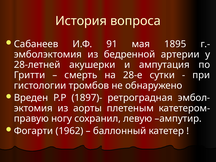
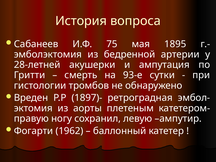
91: 91 -> 75
28-е: 28-е -> 93-е
